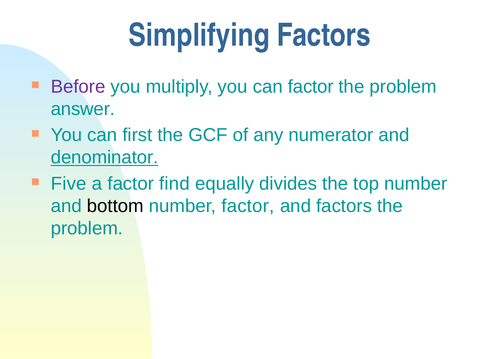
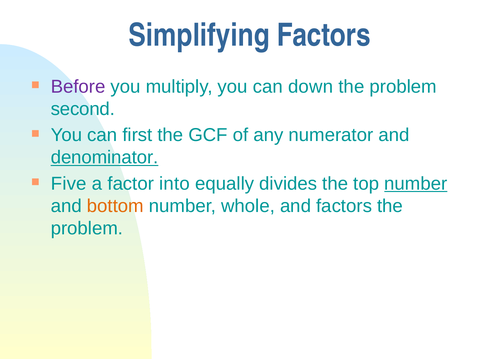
can factor: factor -> down
answer: answer -> second
find: find -> into
number at (416, 184) underline: none -> present
bottom colour: black -> orange
number factor: factor -> whole
